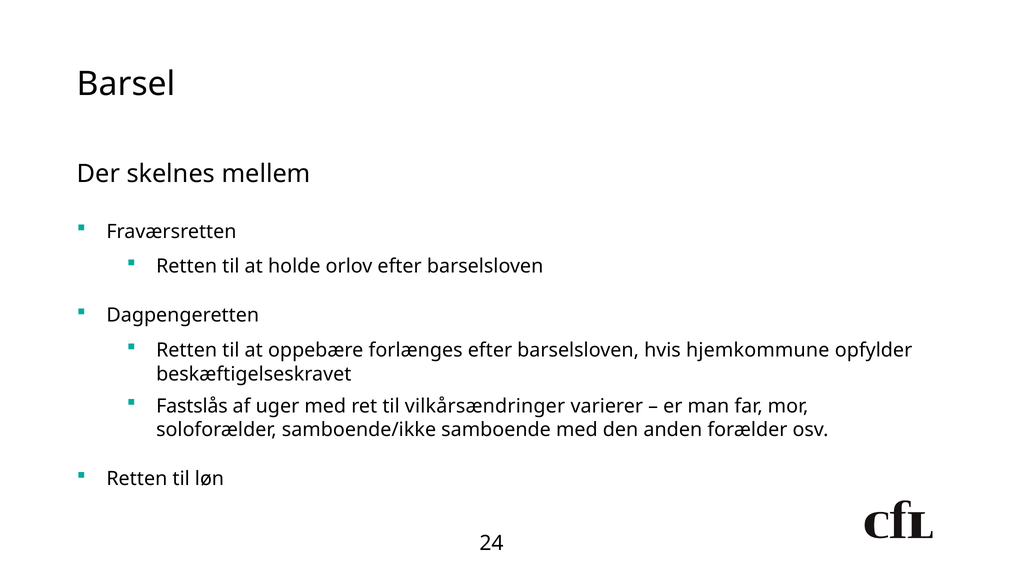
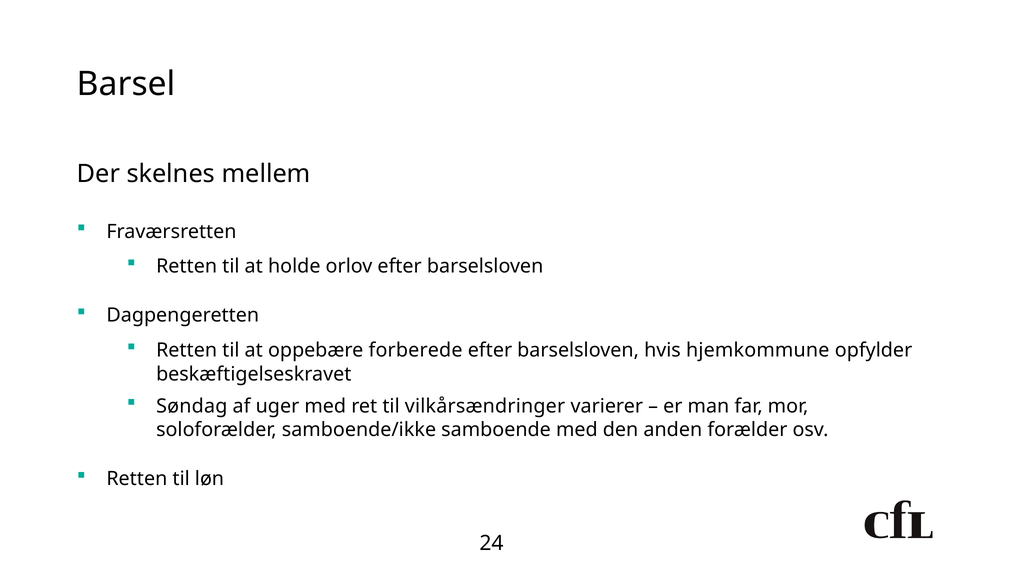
forlænges: forlænges -> forberede
Fastslås: Fastslås -> Søndag
